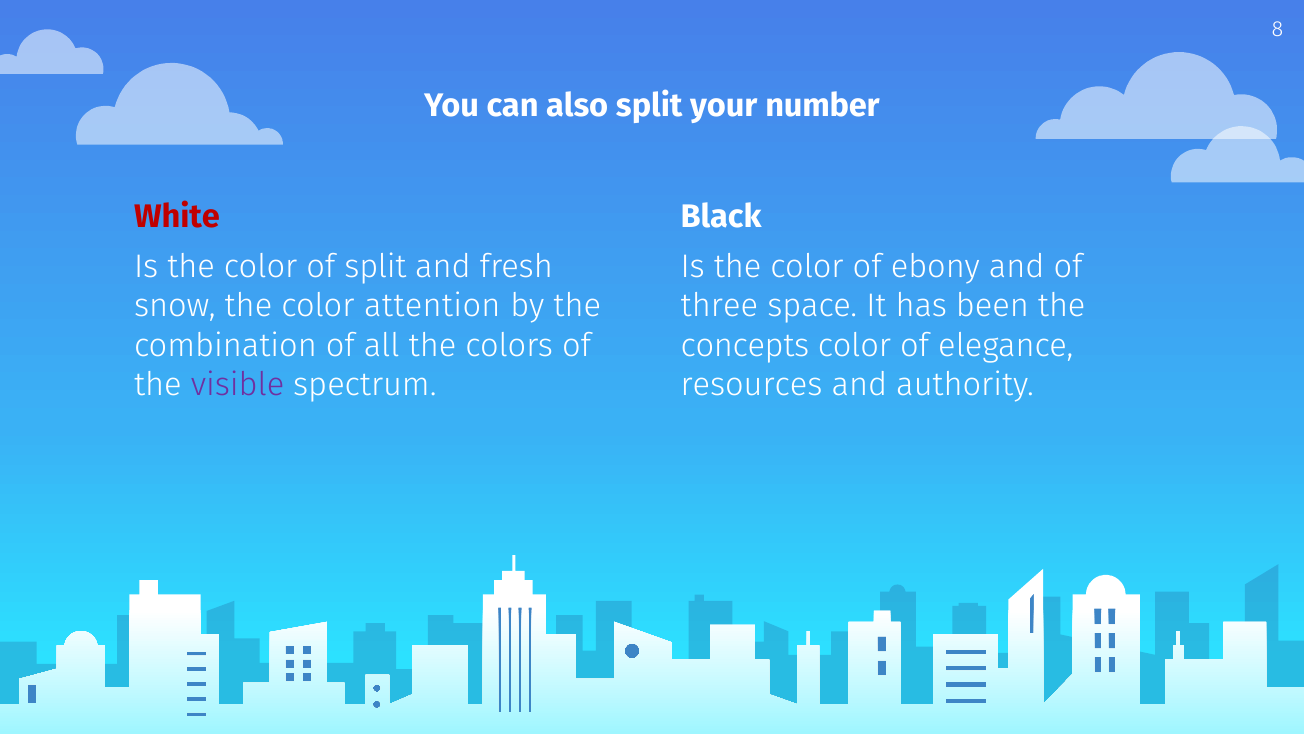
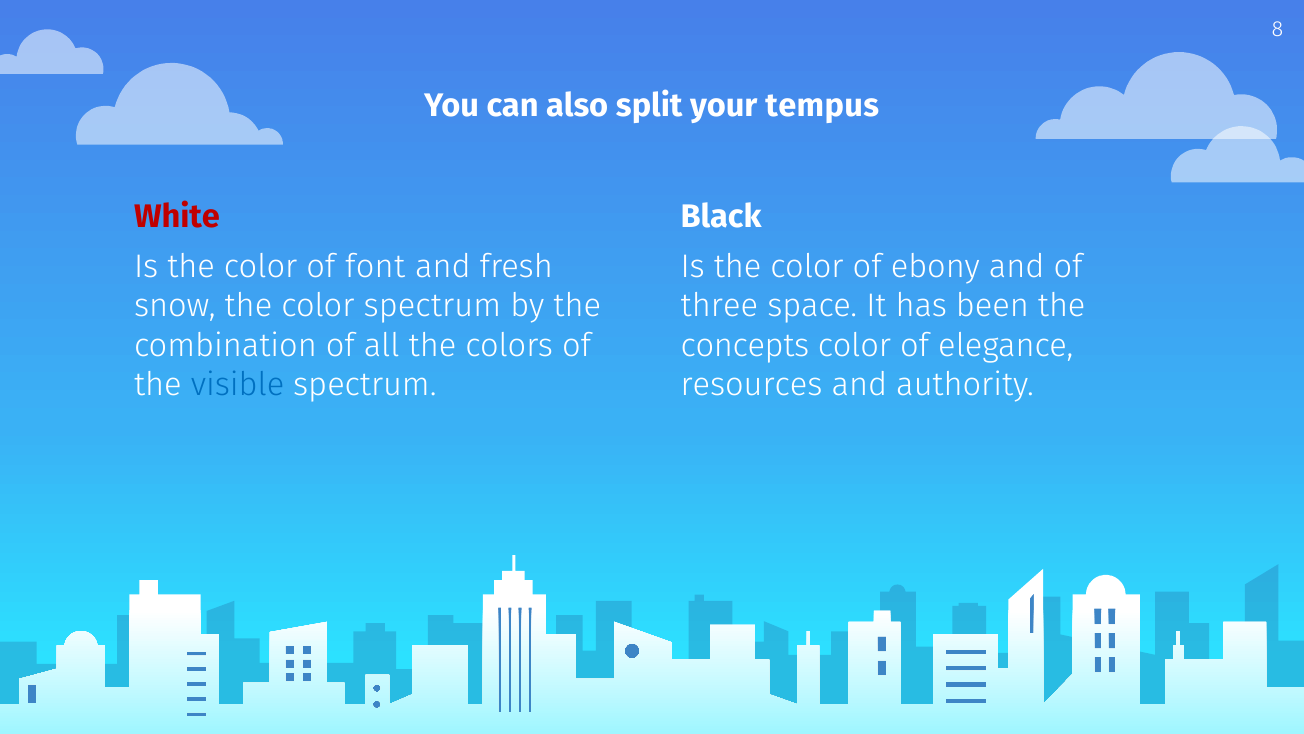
number: number -> tempus
of split: split -> font
color attention: attention -> spectrum
visible colour: purple -> blue
